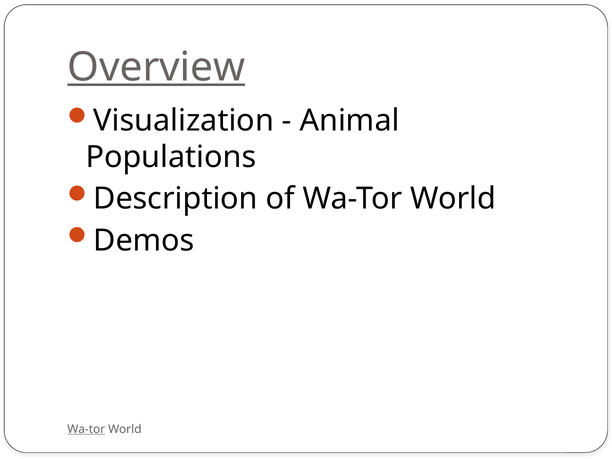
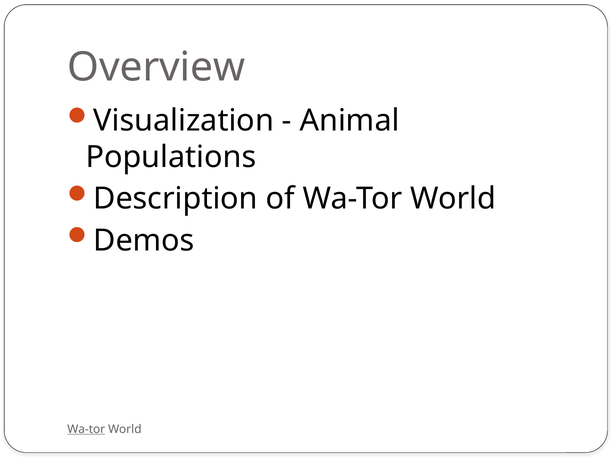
Overview underline: present -> none
